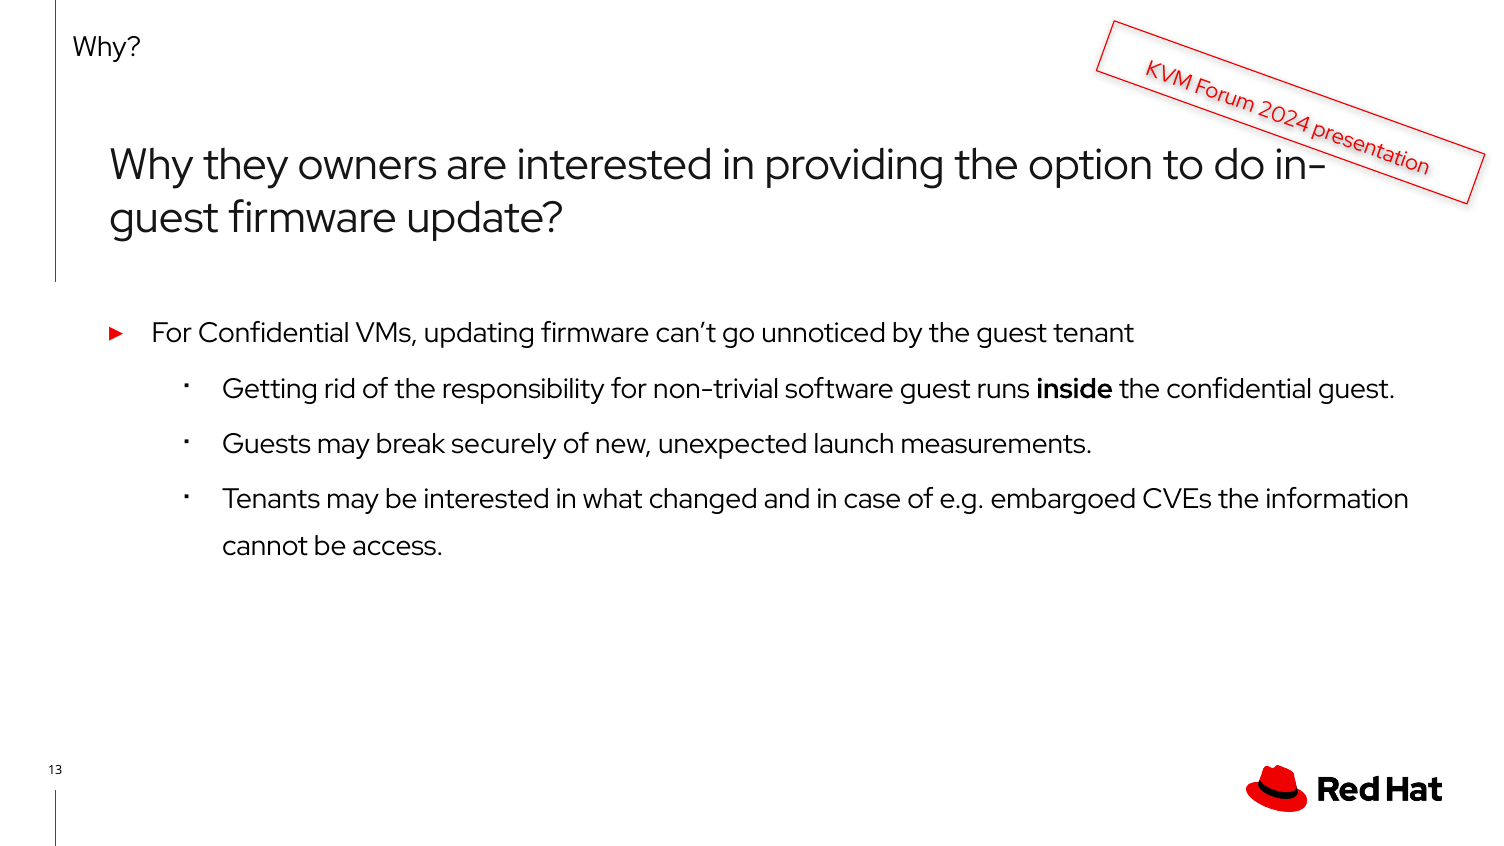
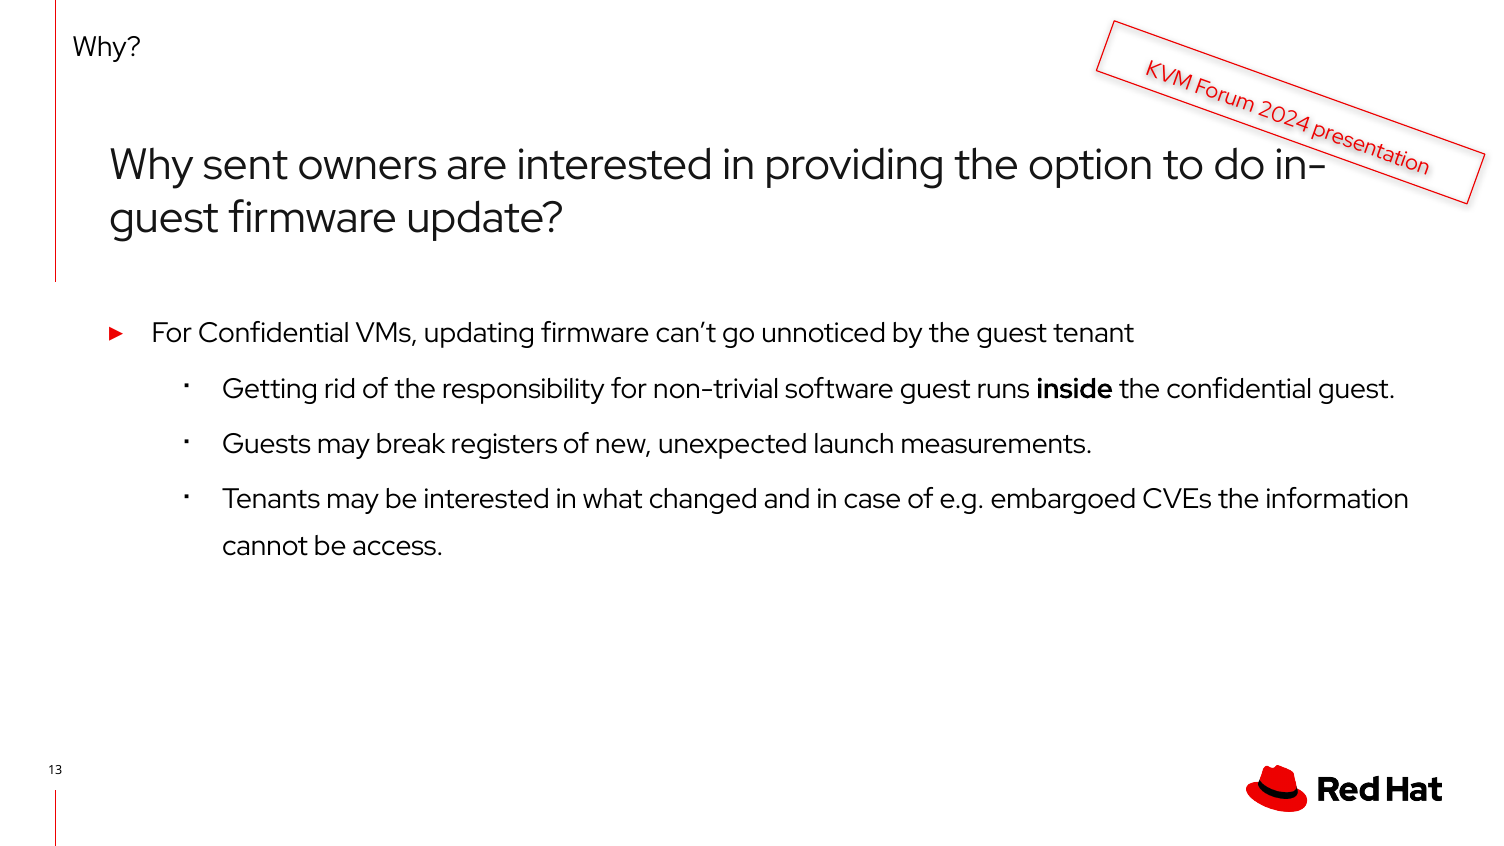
they: they -> sent
securely: securely -> registers
